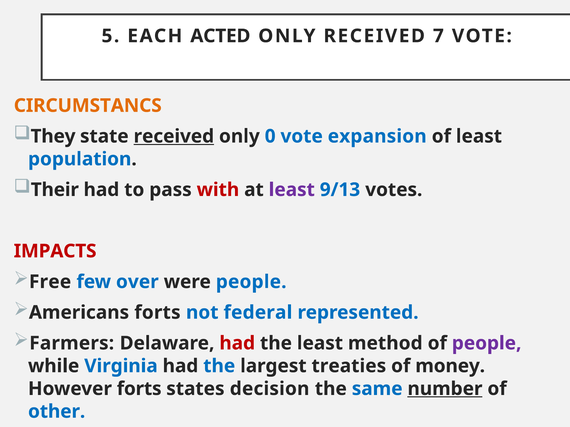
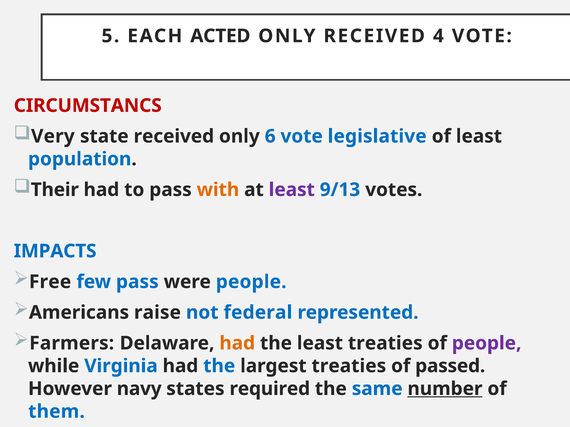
7: 7 -> 4
CIRCUMSTANCS colour: orange -> red
They: They -> Very
received at (174, 136) underline: present -> none
0: 0 -> 6
expansion: expansion -> legislative
with colour: red -> orange
IMPACTS colour: red -> blue
few over: over -> pass
Americans forts: forts -> raise
had at (237, 344) colour: red -> orange
least method: method -> treaties
money: money -> passed
However forts: forts -> navy
decision: decision -> required
other: other -> them
